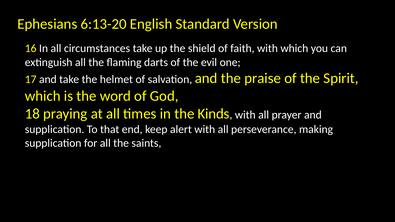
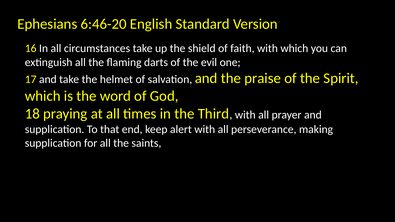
6:13-20: 6:13-20 -> 6:46-20
Kinds: Kinds -> Third
